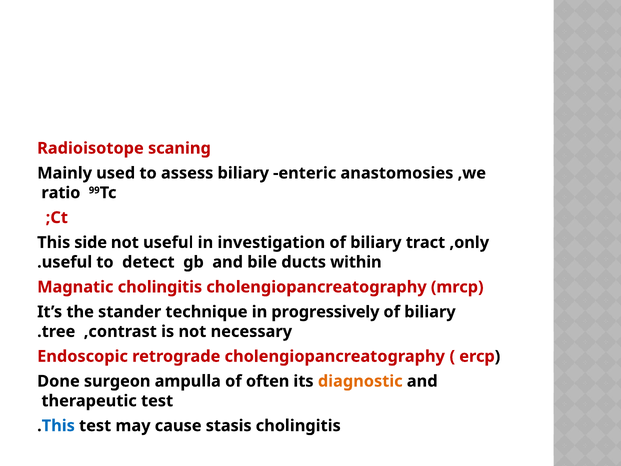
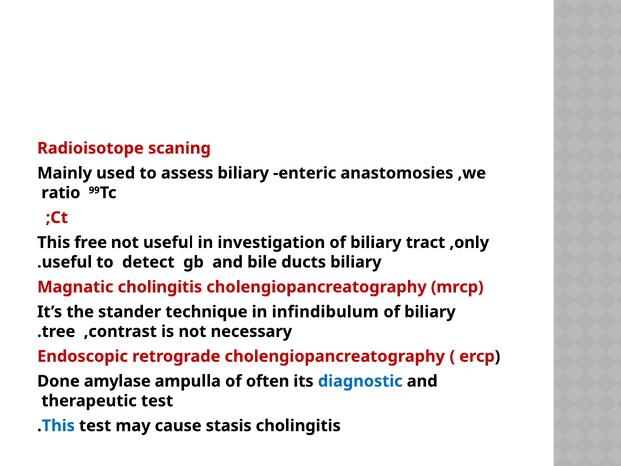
side: side -> free
ducts within: within -> biliary
progressively: progressively -> infindibulum
surgeon: surgeon -> amylase
diagnostic colour: orange -> blue
